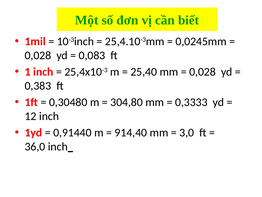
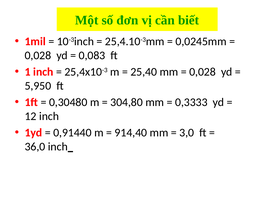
0,383: 0,383 -> 5,950
